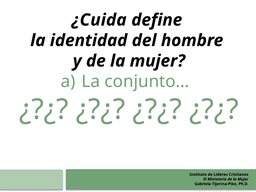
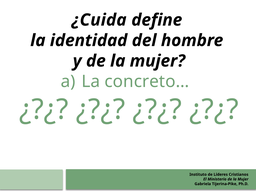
conjunto…: conjunto… -> concreto…
